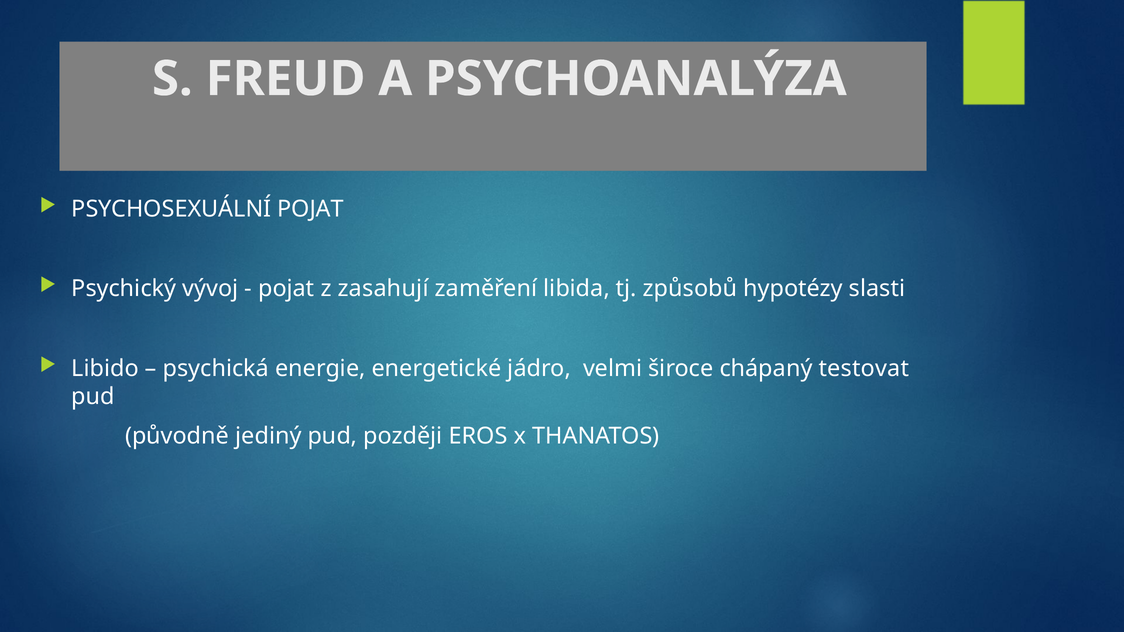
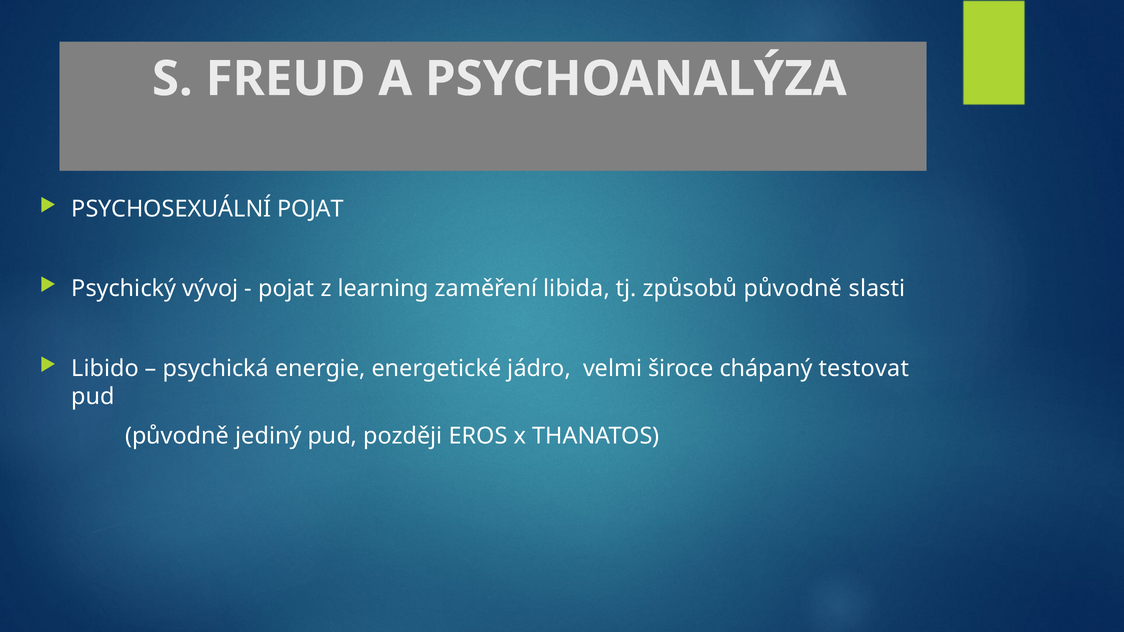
zasahují: zasahují -> learning
způsobů hypotézy: hypotézy -> původně
